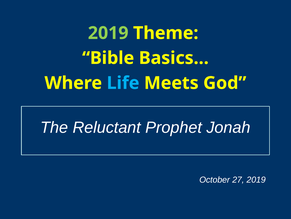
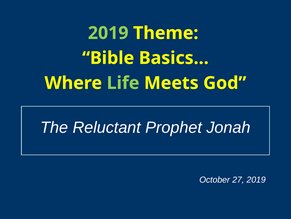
Life colour: light blue -> light green
